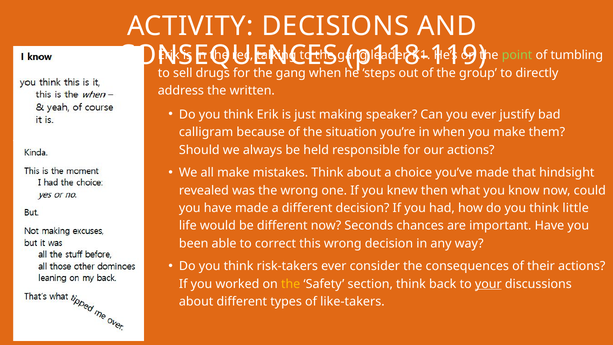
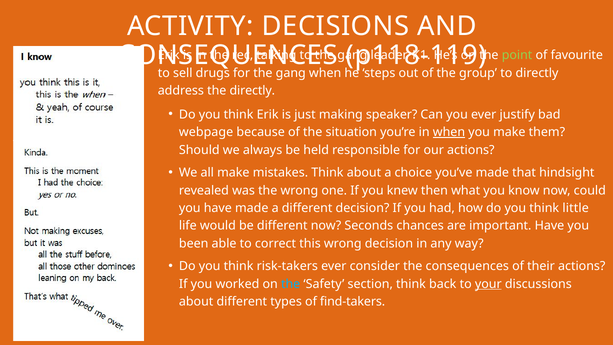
tumbling: tumbling -> favourite
the written: written -> directly
calligram: calligram -> webpage
when at (449, 132) underline: none -> present
the at (291, 284) colour: yellow -> light blue
like-takers: like-takers -> find-takers
